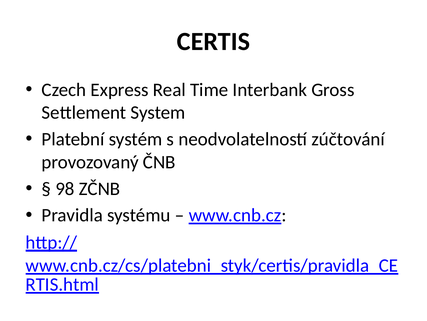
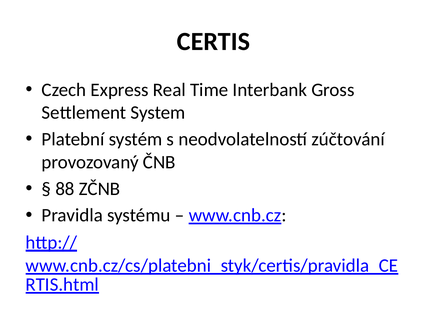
98: 98 -> 88
